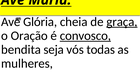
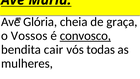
graça underline: present -> none
Oração: Oração -> Vossos
seja: seja -> cair
